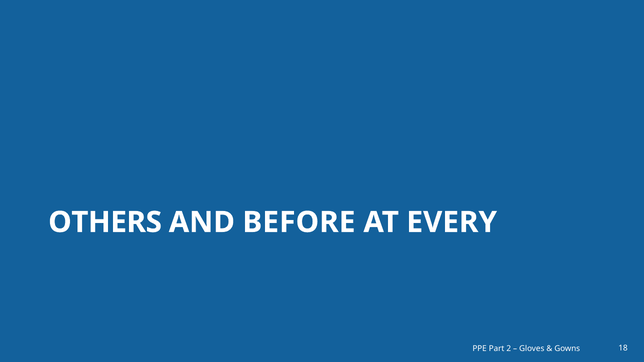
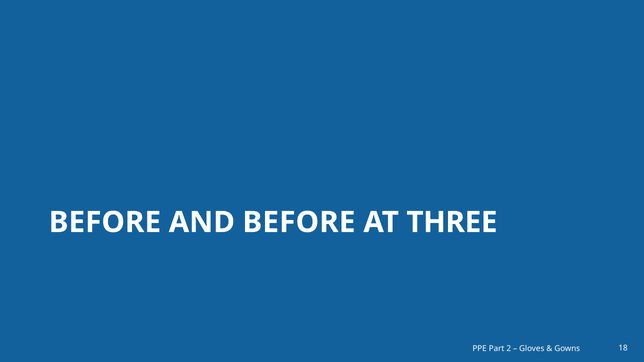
OTHERS at (105, 222): OTHERS -> BEFORE
EVERY: EVERY -> THREE
